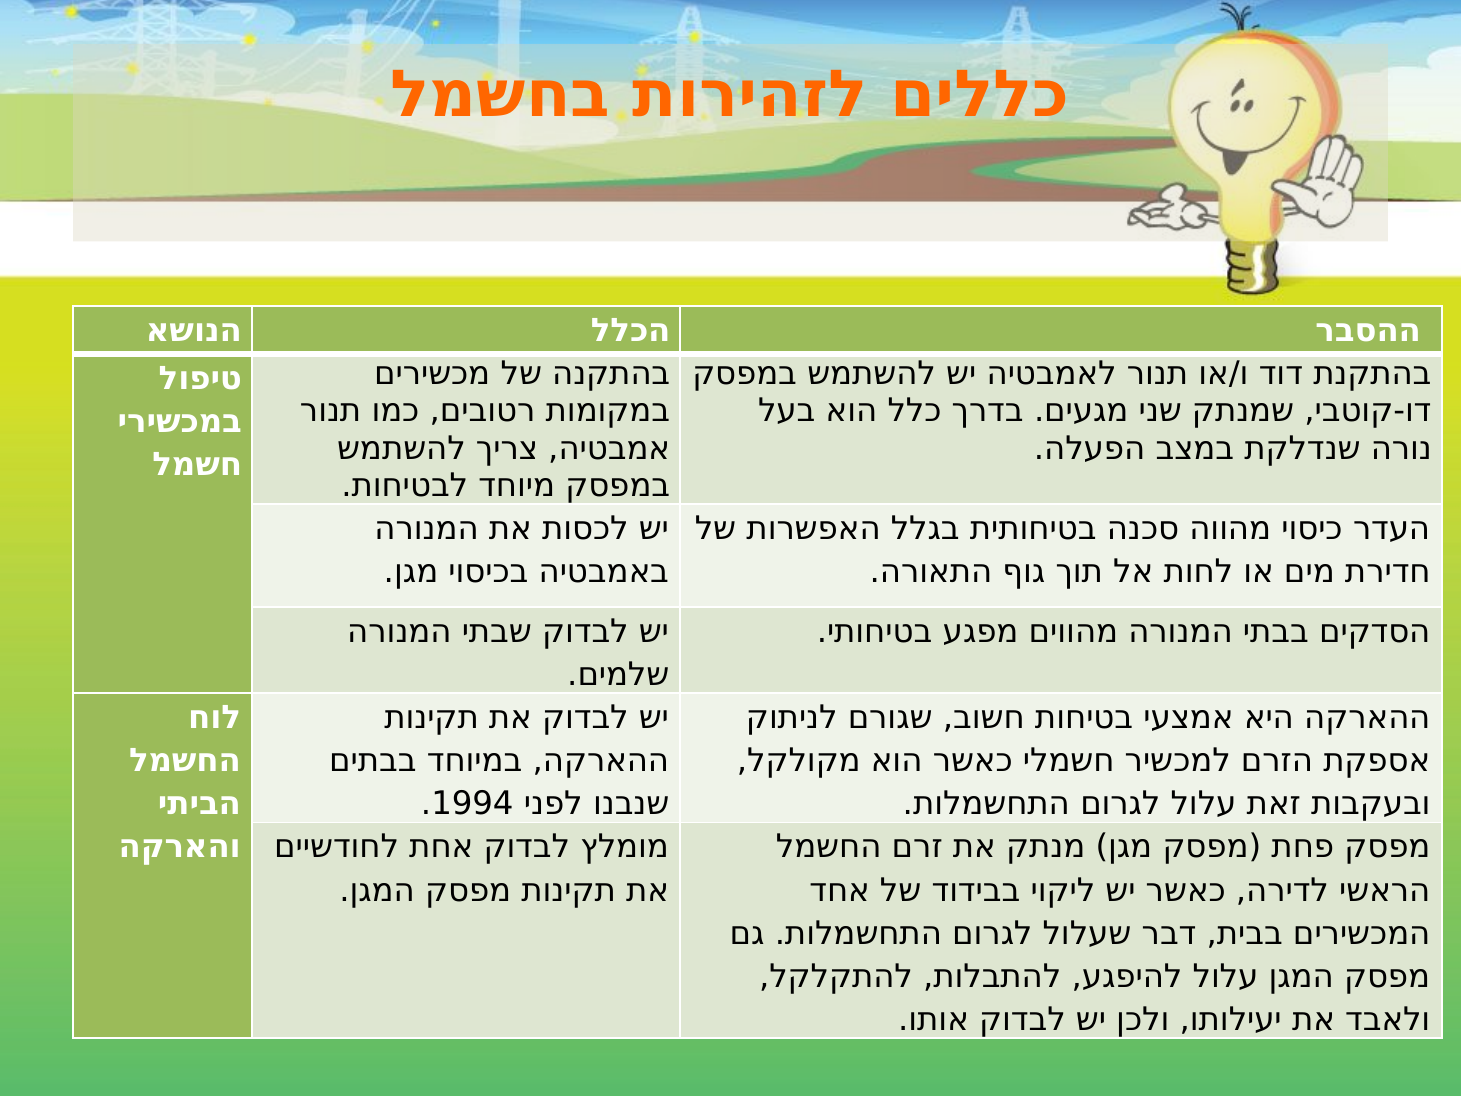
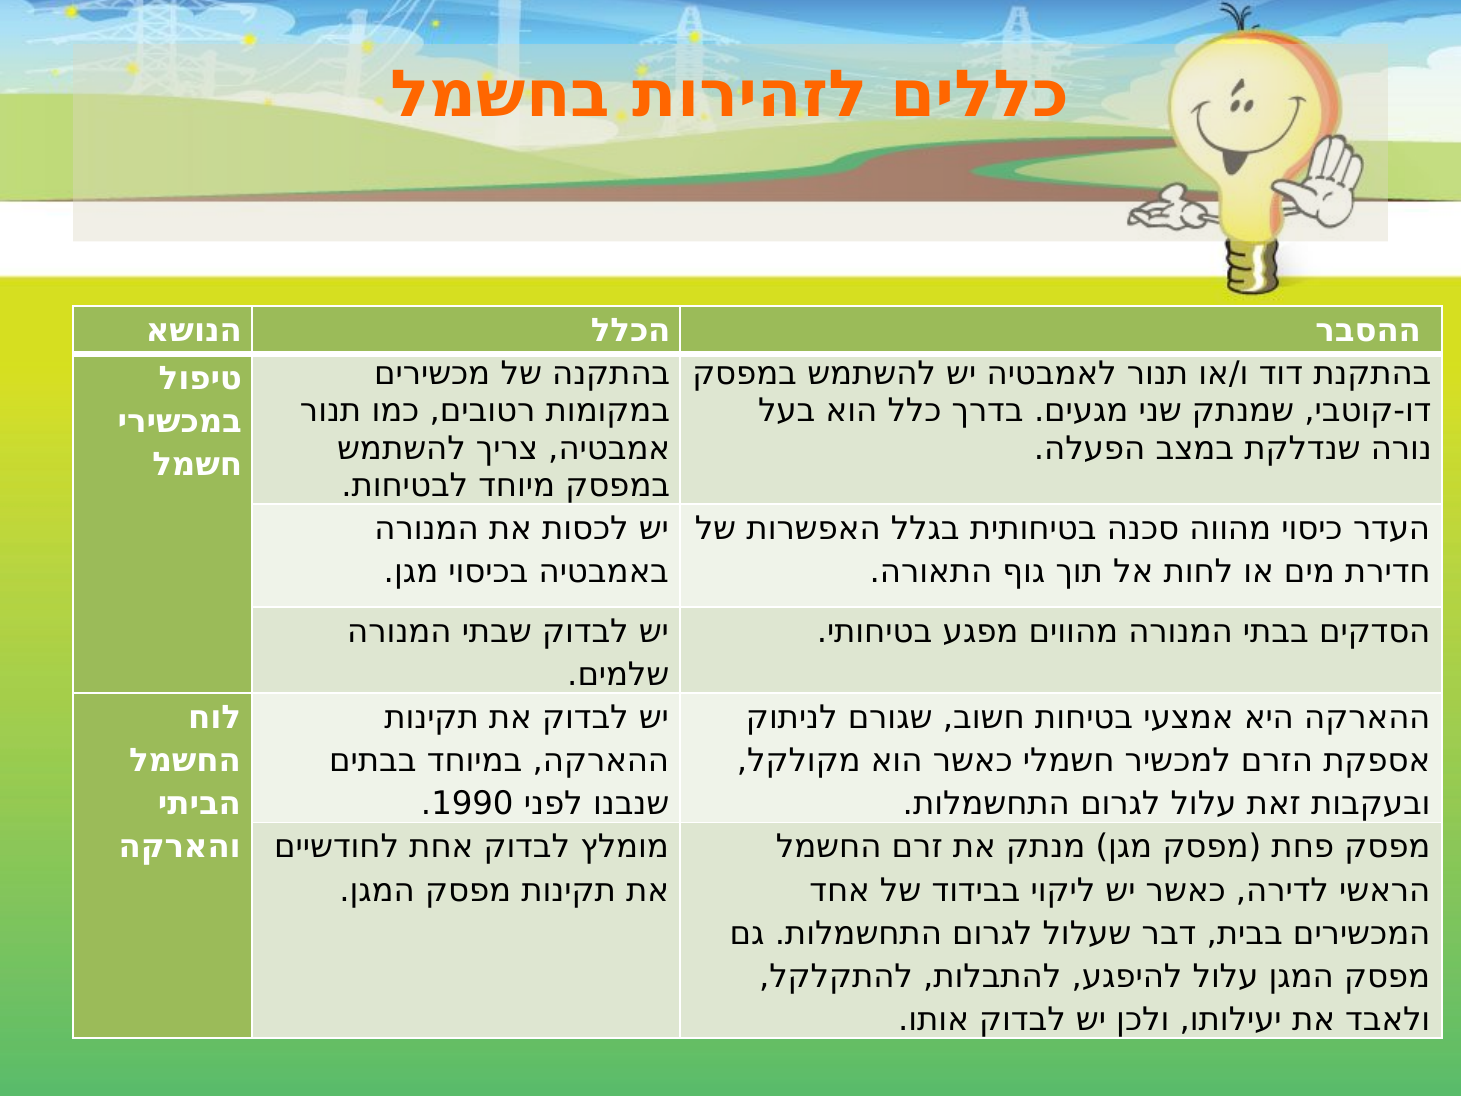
1994: 1994 -> 1990
